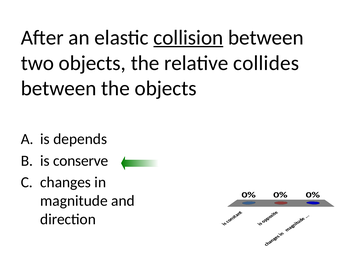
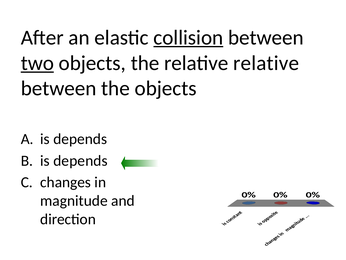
two underline: none -> present
relative collides: collides -> relative
conserve at (81, 160): conserve -> depends
